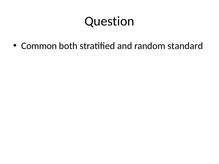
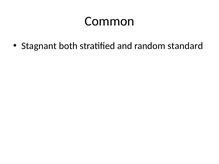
Question: Question -> Common
Common: Common -> Stagnant
